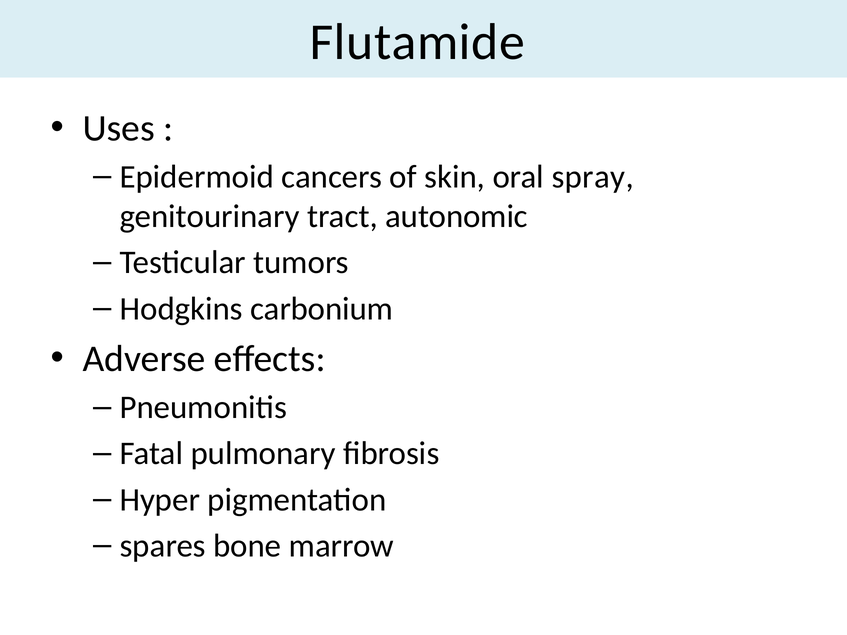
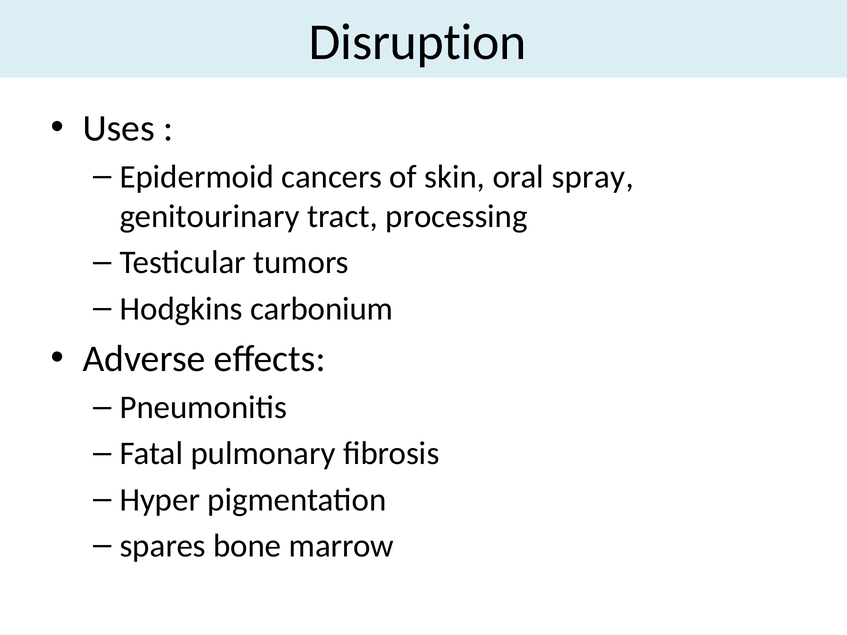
Flutamide: Flutamide -> Disruption
autonomic: autonomic -> processing
